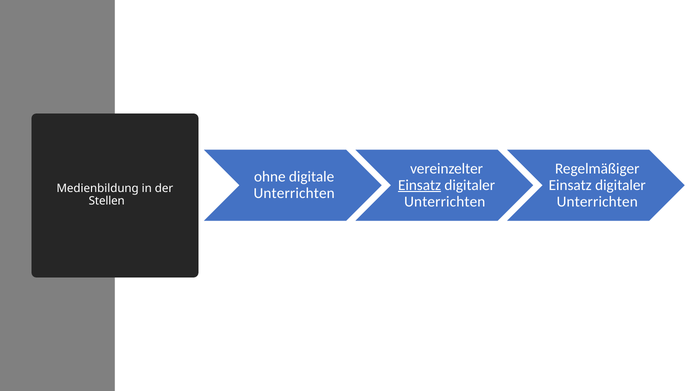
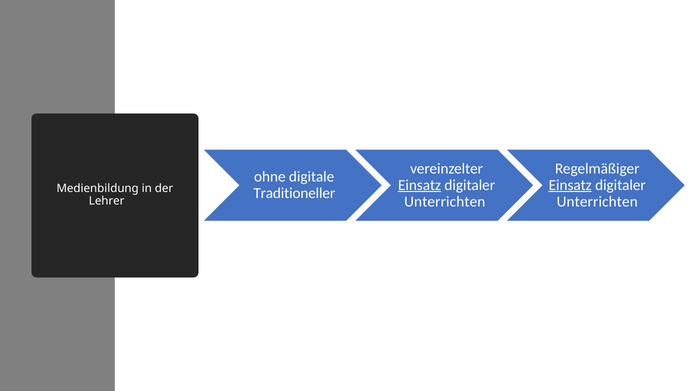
Einsatz at (570, 185) underline: none -> present
Unterrichten at (294, 193): Unterrichten -> Traditioneller
Stellen: Stellen -> Lehrer
